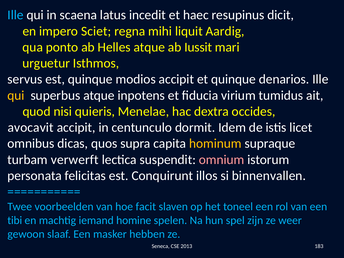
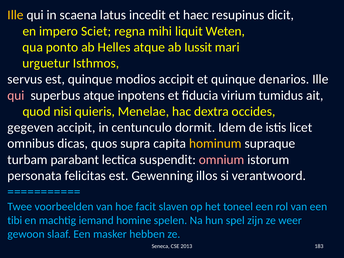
Ille at (15, 15) colour: light blue -> yellow
Aardig: Aardig -> Weten
qui at (16, 95) colour: yellow -> pink
avocavit: avocavit -> gegeven
verwerft: verwerft -> parabant
Conquirunt: Conquirunt -> Gewenning
binnenvallen: binnenvallen -> verantwoord
